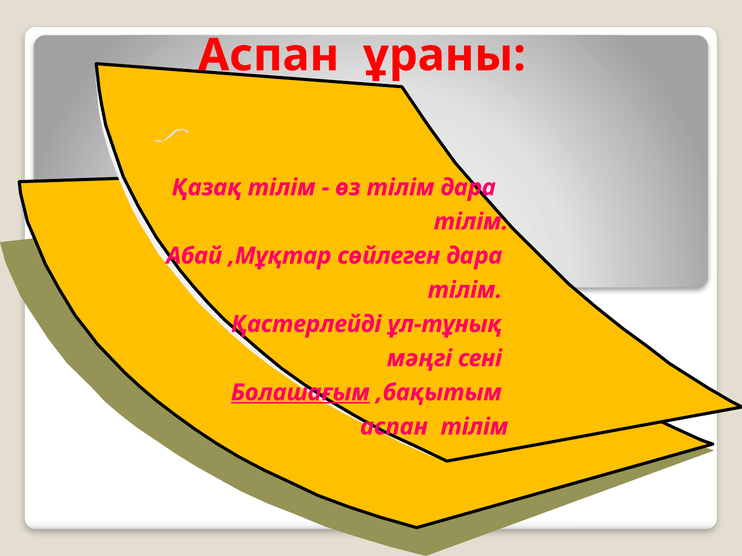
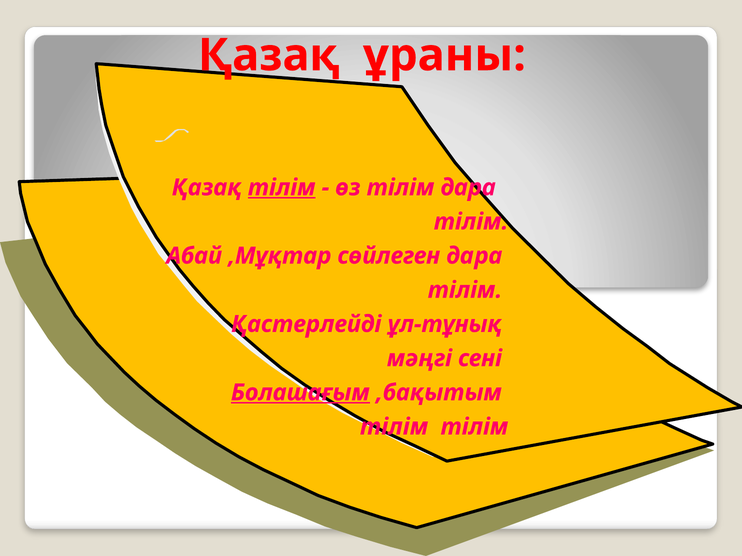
Аспан at (269, 55): Аспан -> Қазақ
тілім at (282, 188) underline: none -> present
аспан at (394, 427): аспан -> тілім
